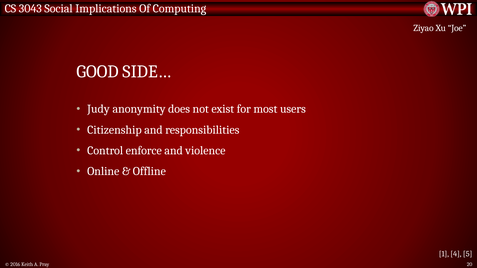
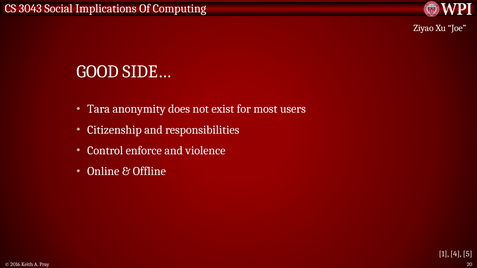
Judy: Judy -> Tara
